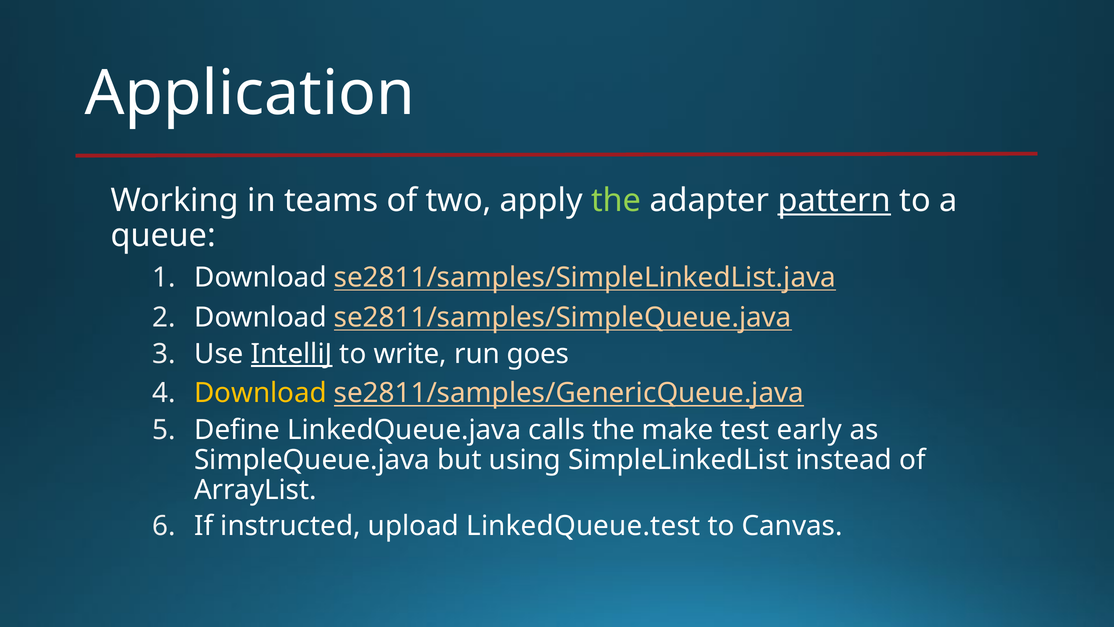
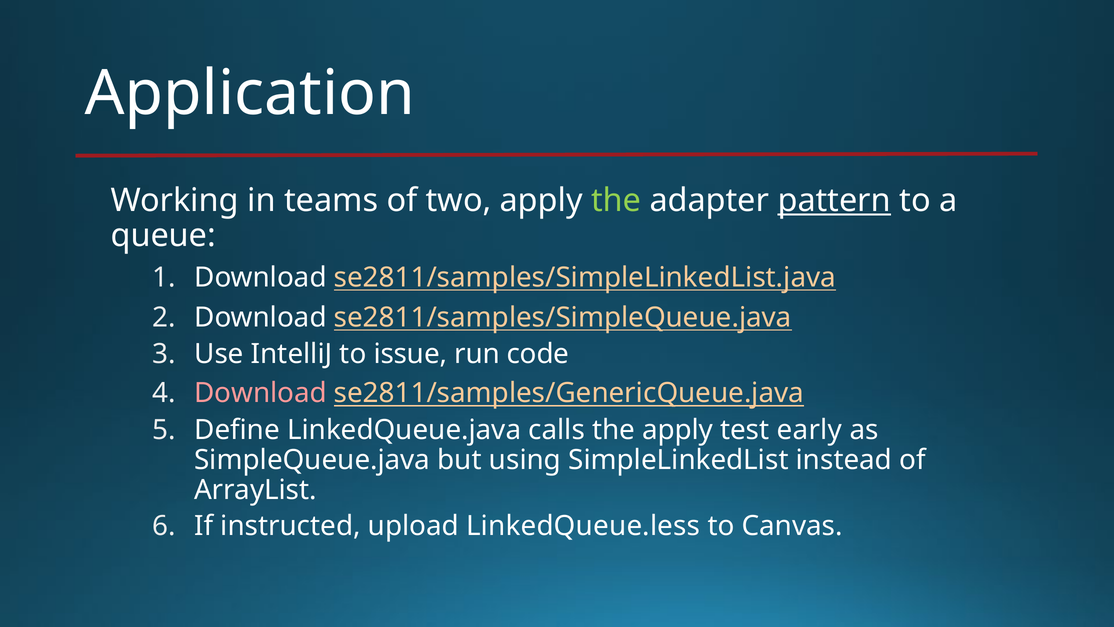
IntelliJ underline: present -> none
write: write -> issue
goes: goes -> code
Download at (261, 393) colour: yellow -> pink
the make: make -> apply
LinkedQueue.test: LinkedQueue.test -> LinkedQueue.less
